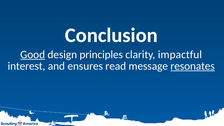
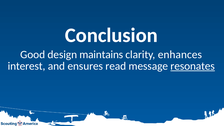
Good underline: present -> none
principles: principles -> maintains
impactful: impactful -> enhances
